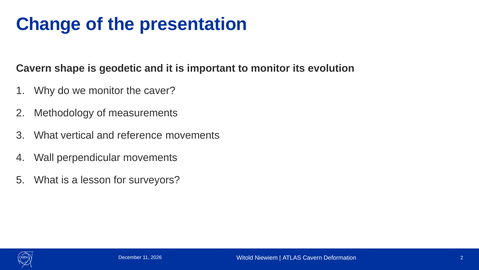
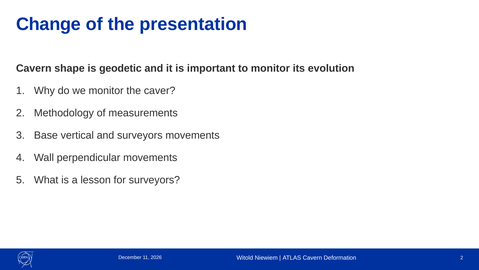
What at (46, 135): What -> Base
and reference: reference -> surveyors
